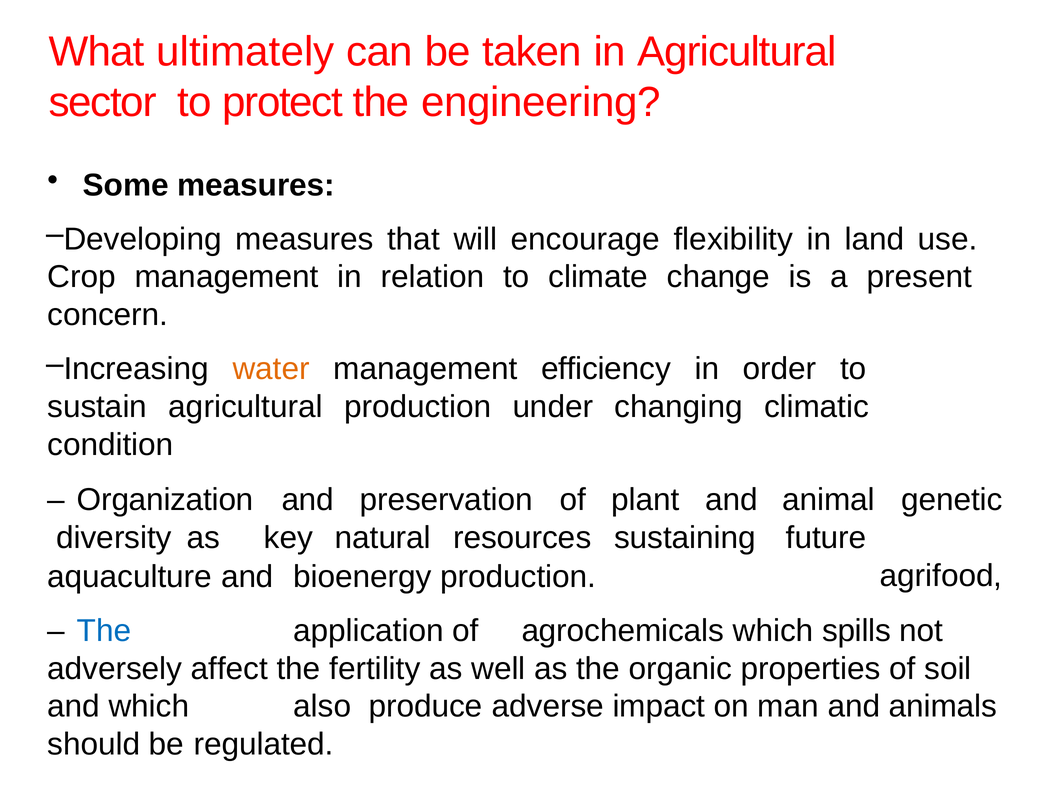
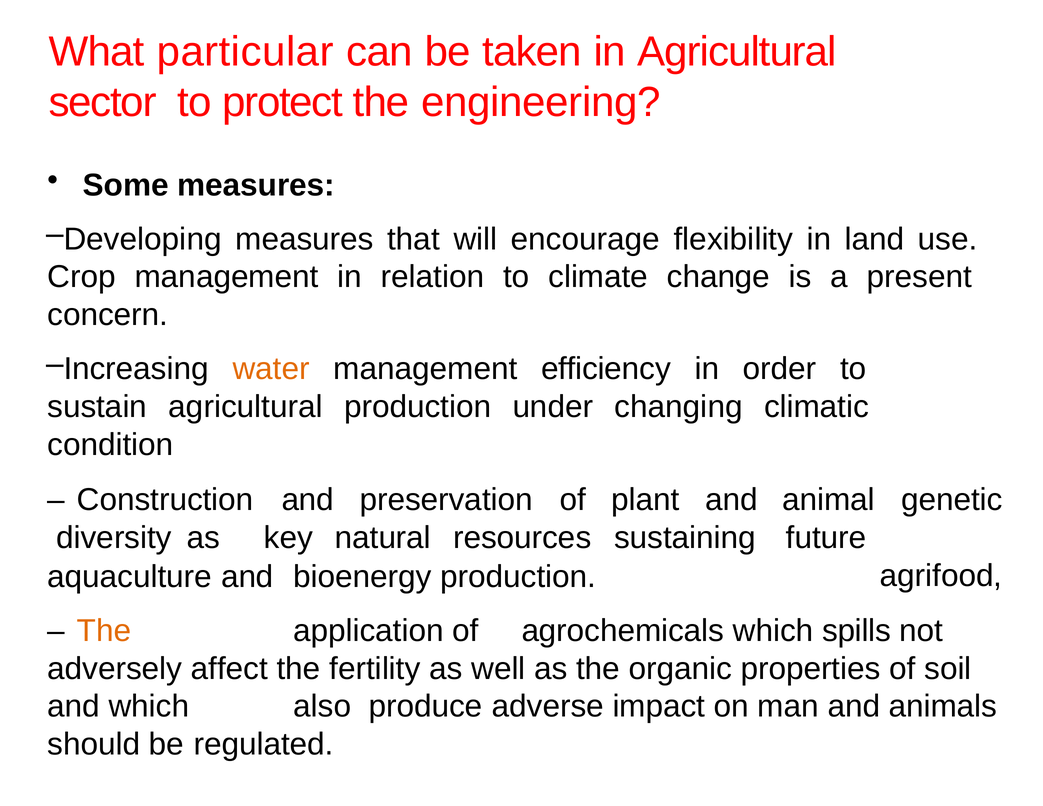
ultimately: ultimately -> particular
Organization: Organization -> Construction
The at (104, 631) colour: blue -> orange
